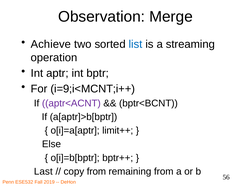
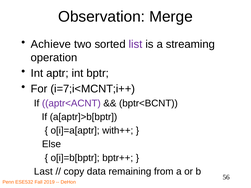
list colour: blue -> purple
i=9;i<MCNT;i++: i=9;i<MCNT;i++ -> i=7;i<MCNT;i++
limit++: limit++ -> with++
copy from: from -> data
